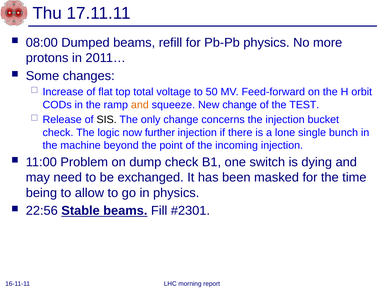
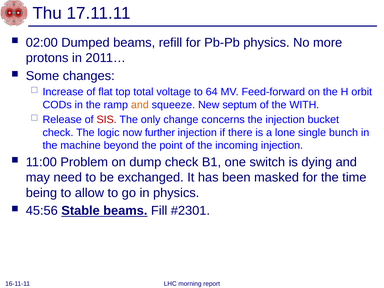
08:00: 08:00 -> 02:00
50: 50 -> 64
New change: change -> septum
TEST: TEST -> WITH
SIS colour: black -> red
22:56: 22:56 -> 45:56
